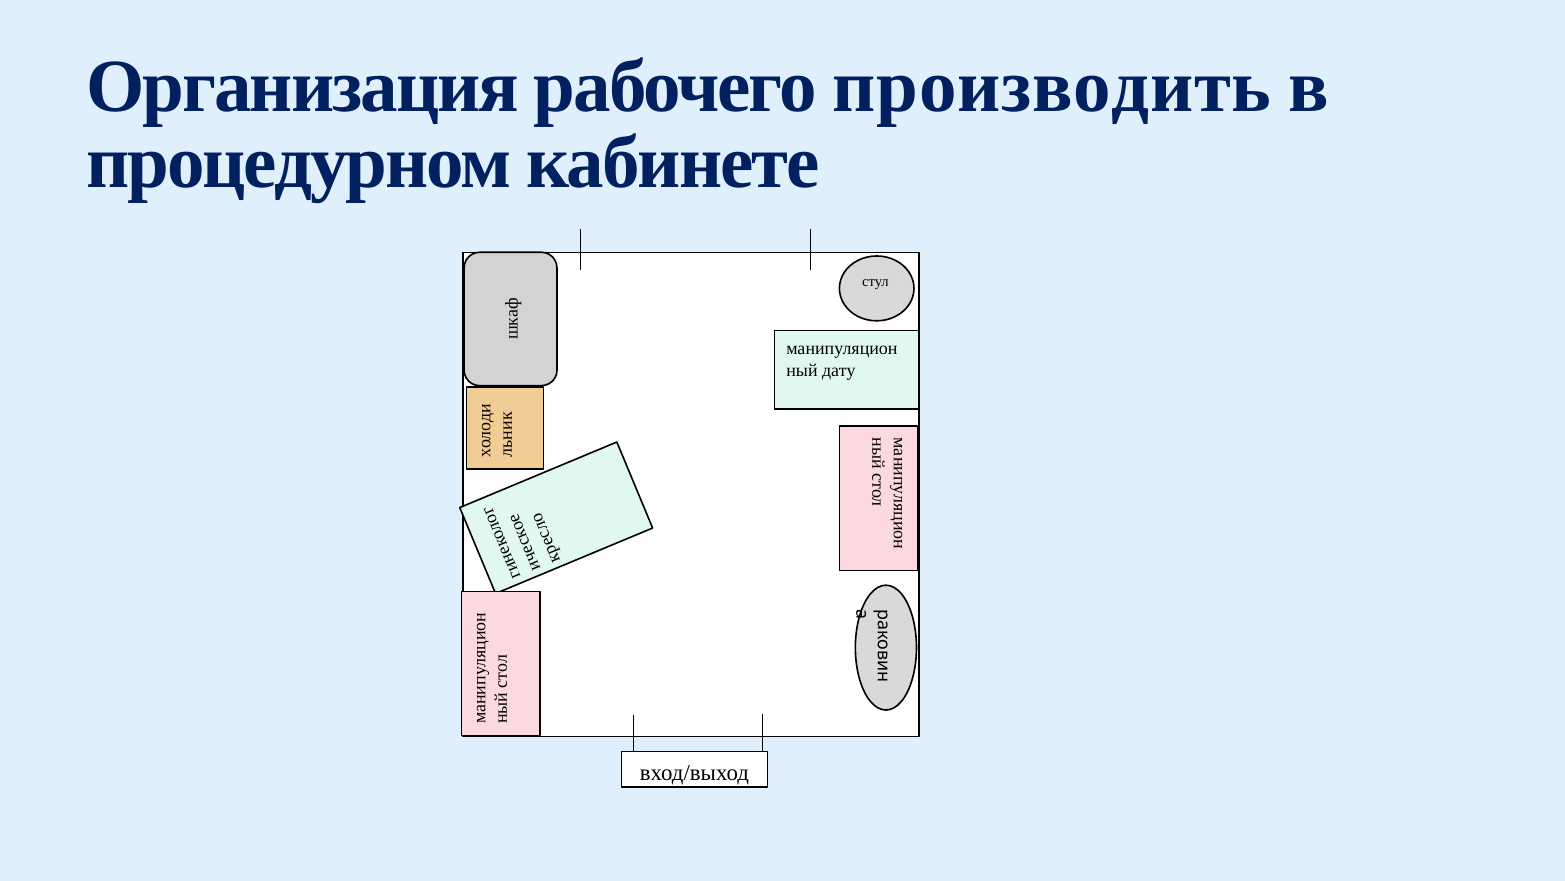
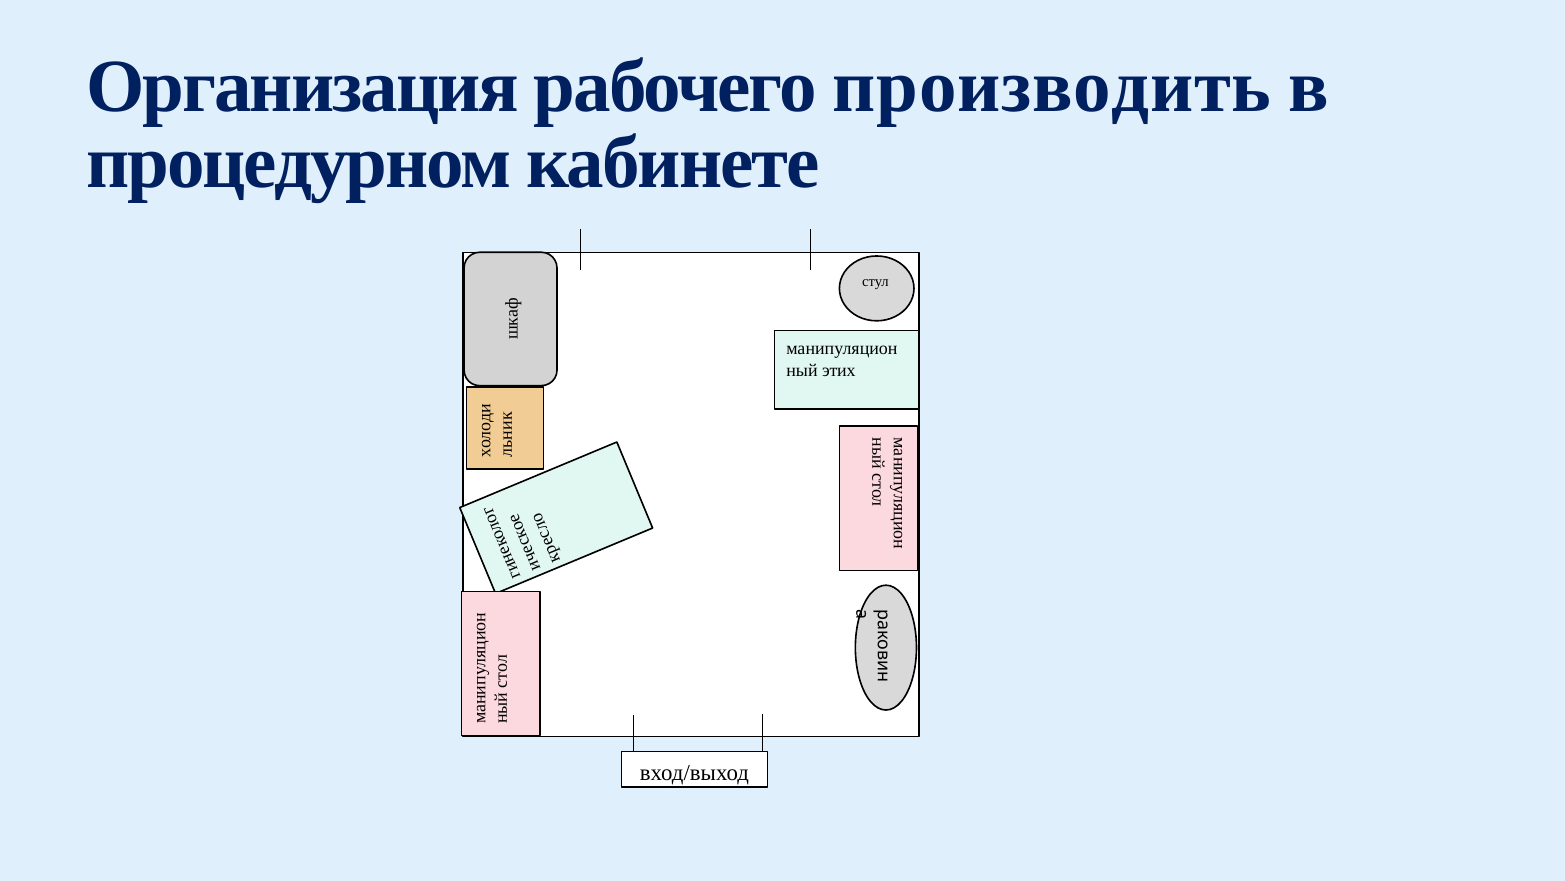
дату: дату -> этих
